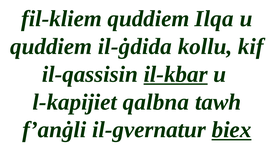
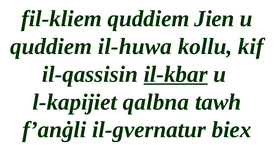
Ilqa: Ilqa -> Jien
il-ġdida: il-ġdida -> il-huwa
biex underline: present -> none
